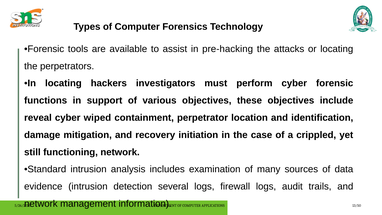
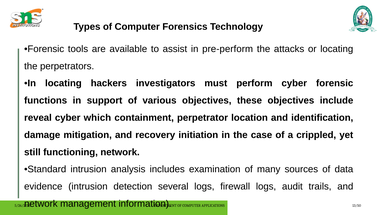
pre-hacking: pre-hacking -> pre-perform
wiped: wiped -> which
